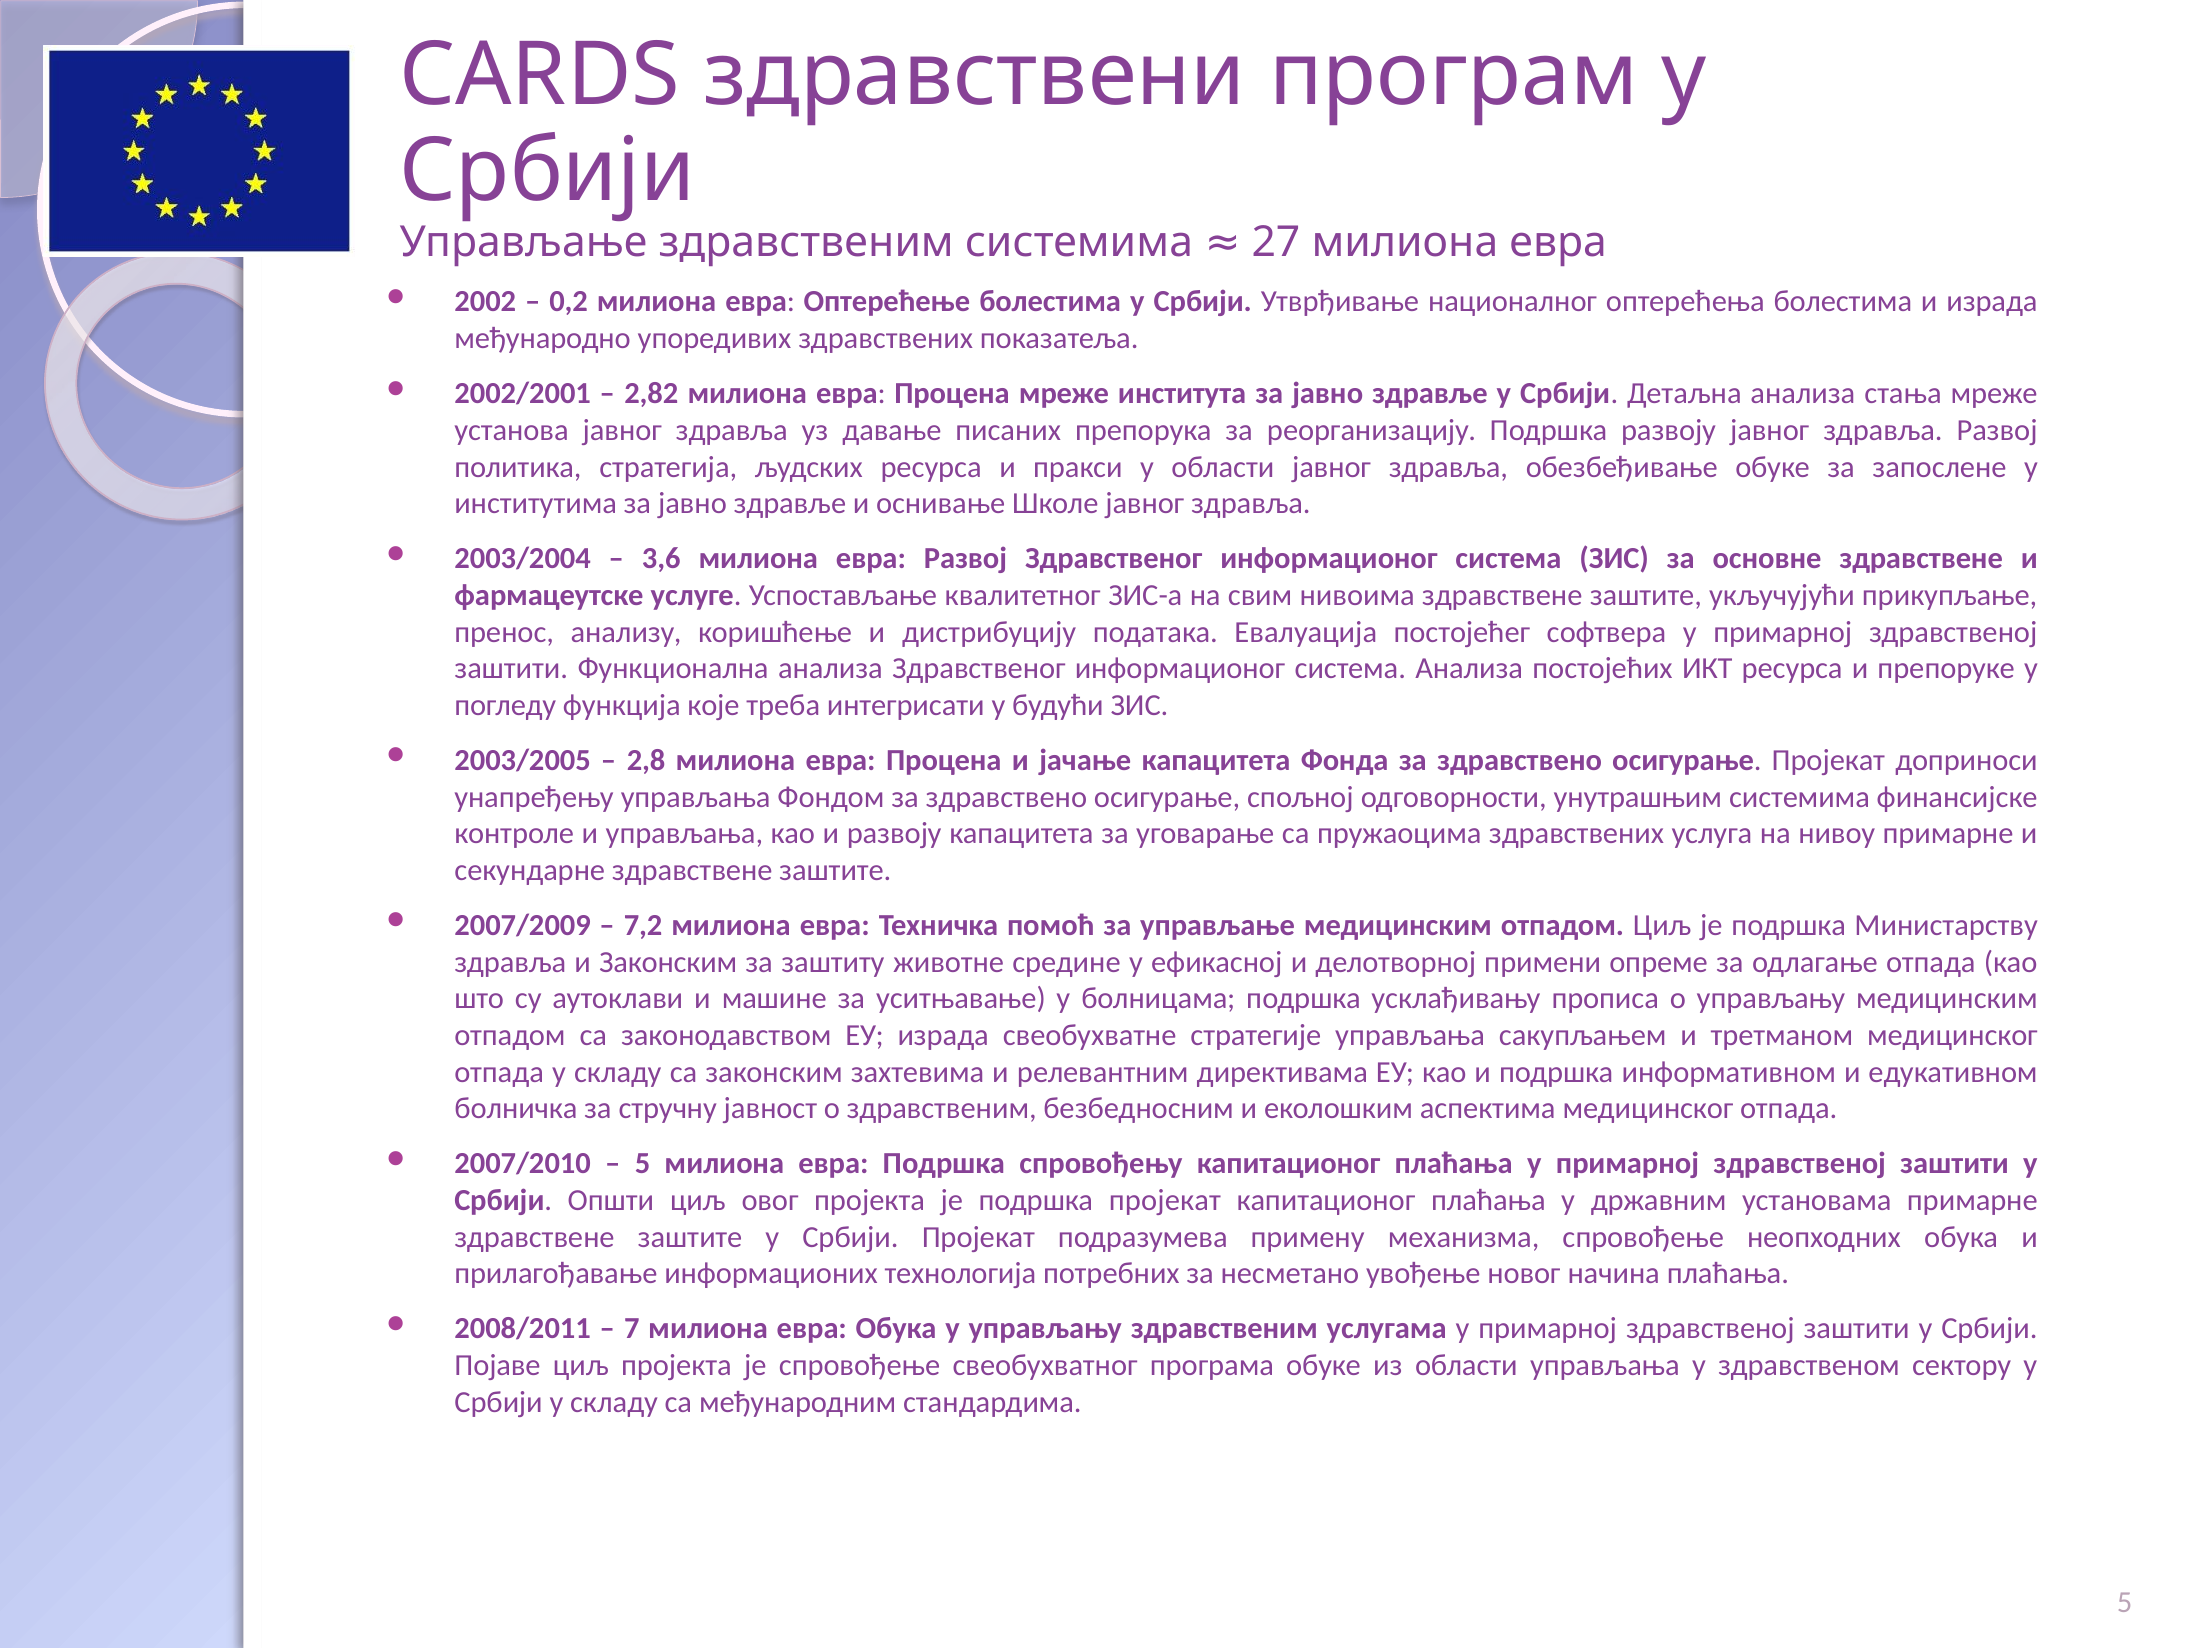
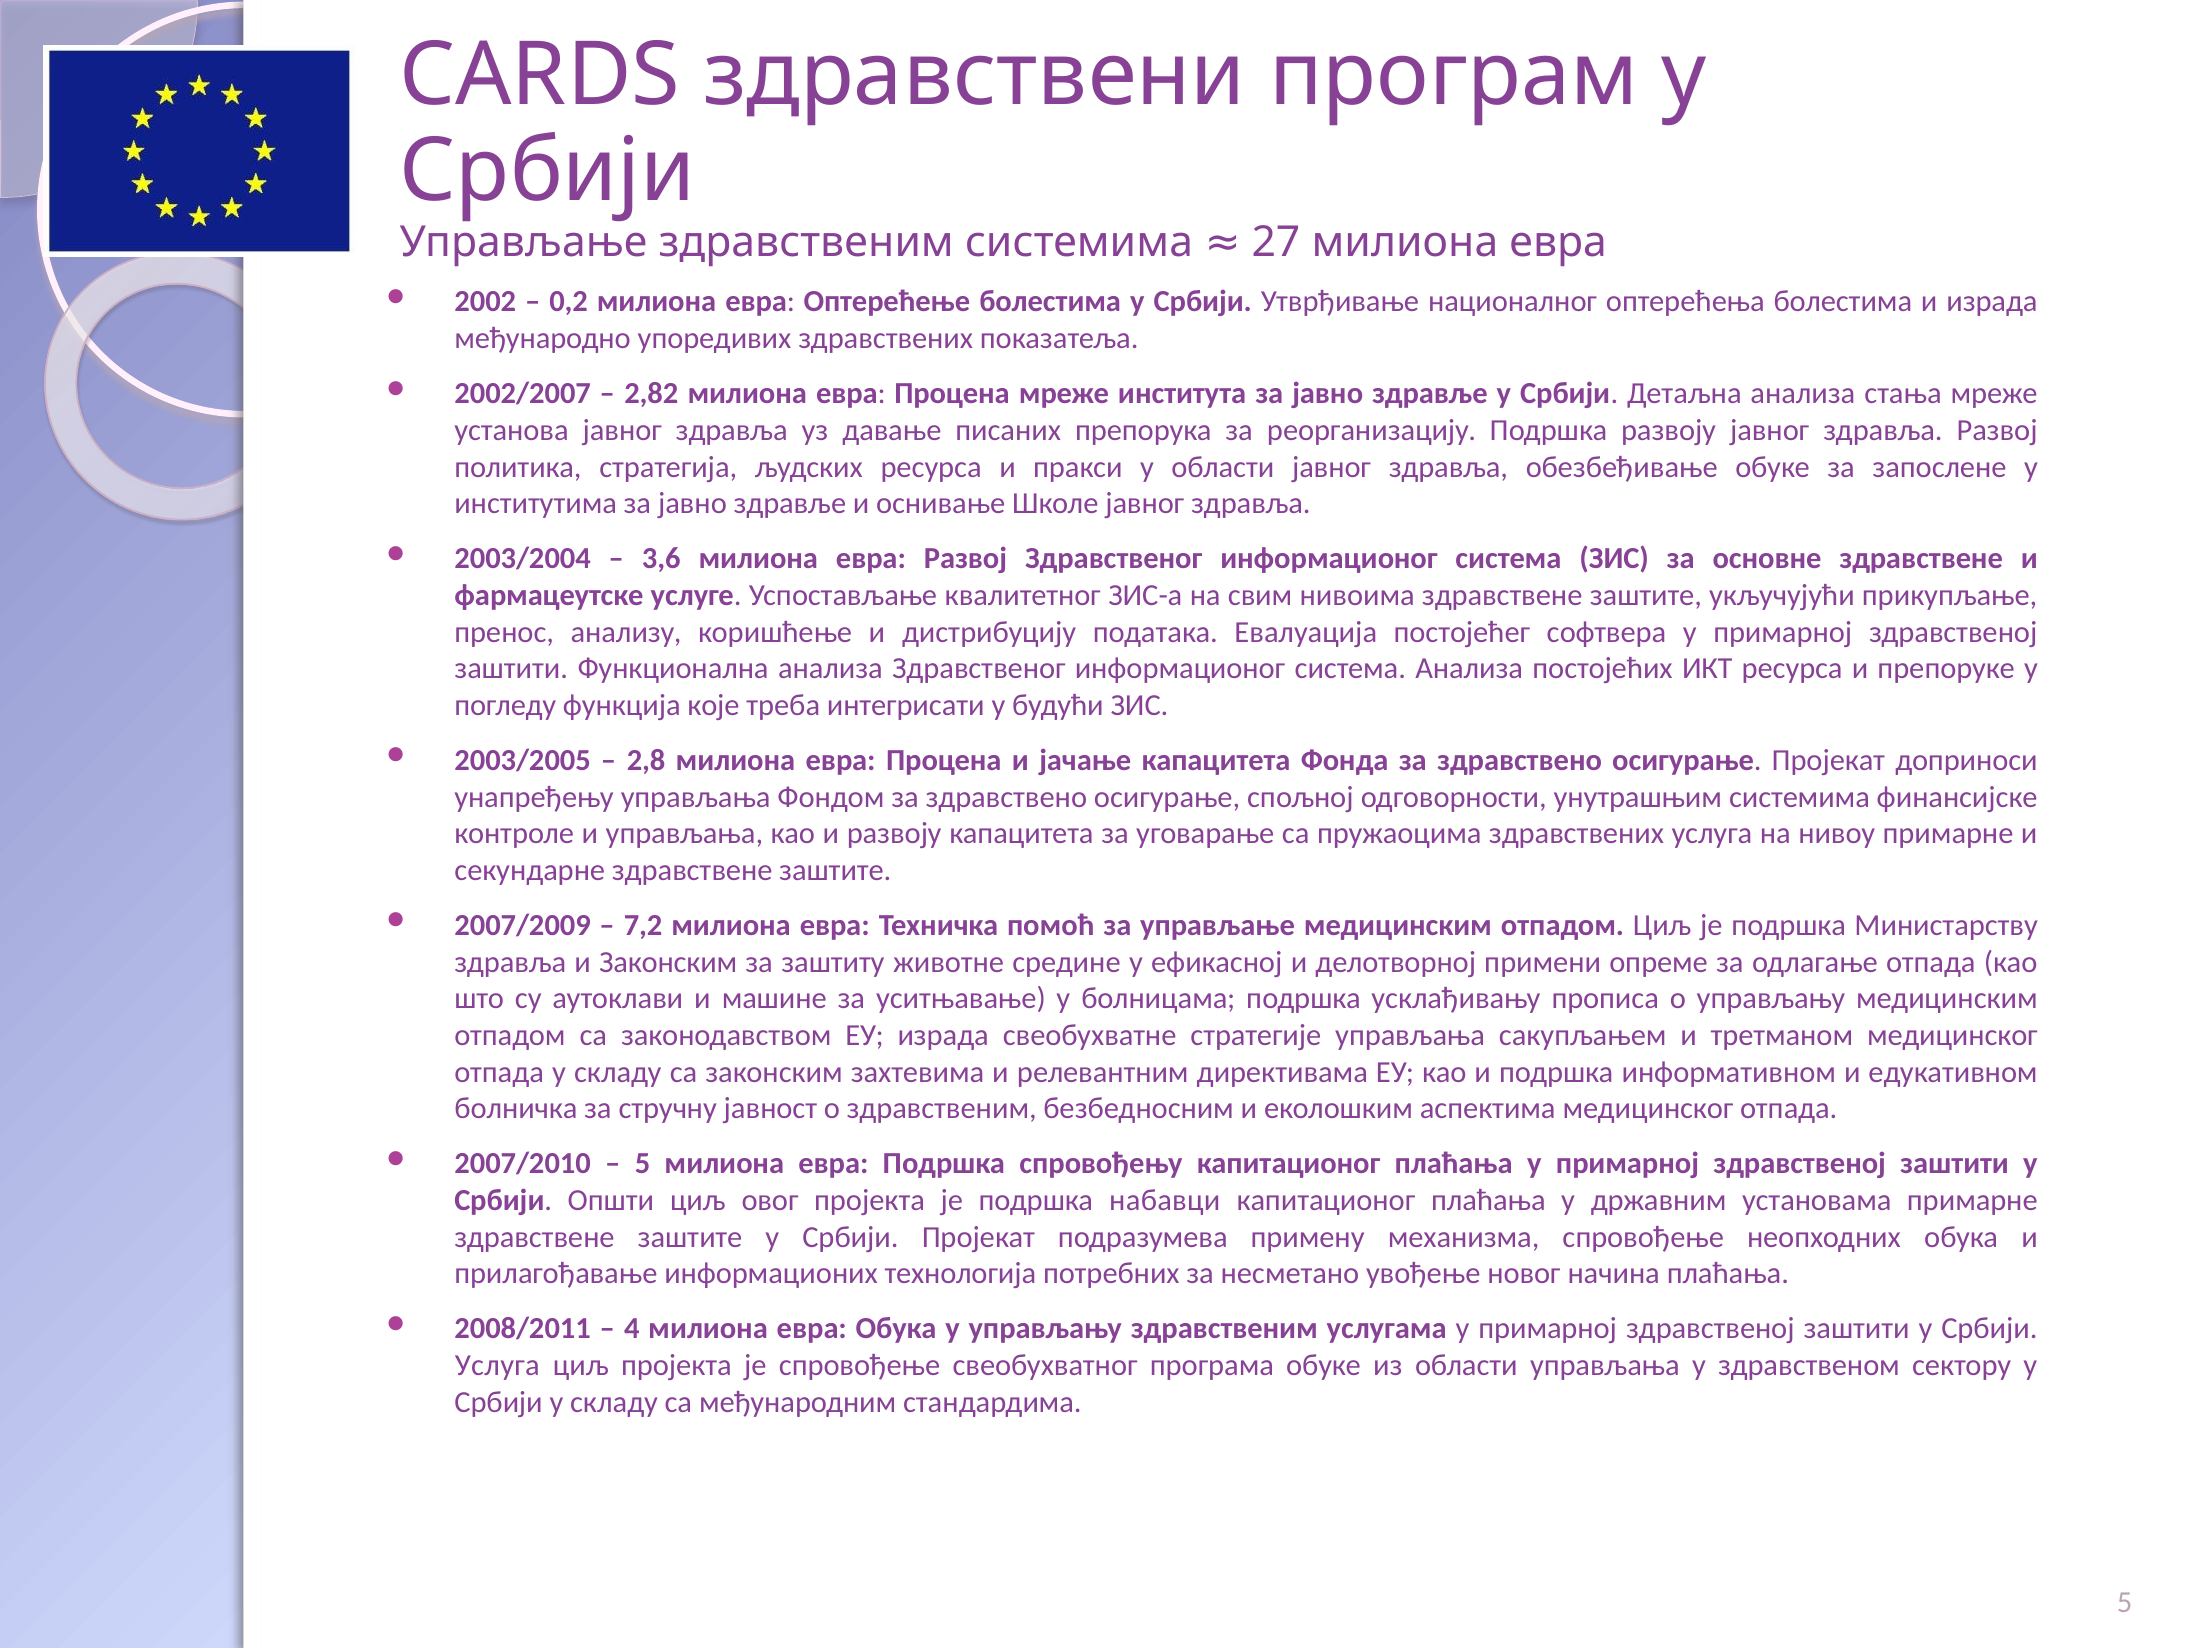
2002/2001: 2002/2001 -> 2002/2007
подршка пројекат: пројекат -> набавци
7: 7 -> 4
Појаве at (498, 1365): Појаве -> Услуга
